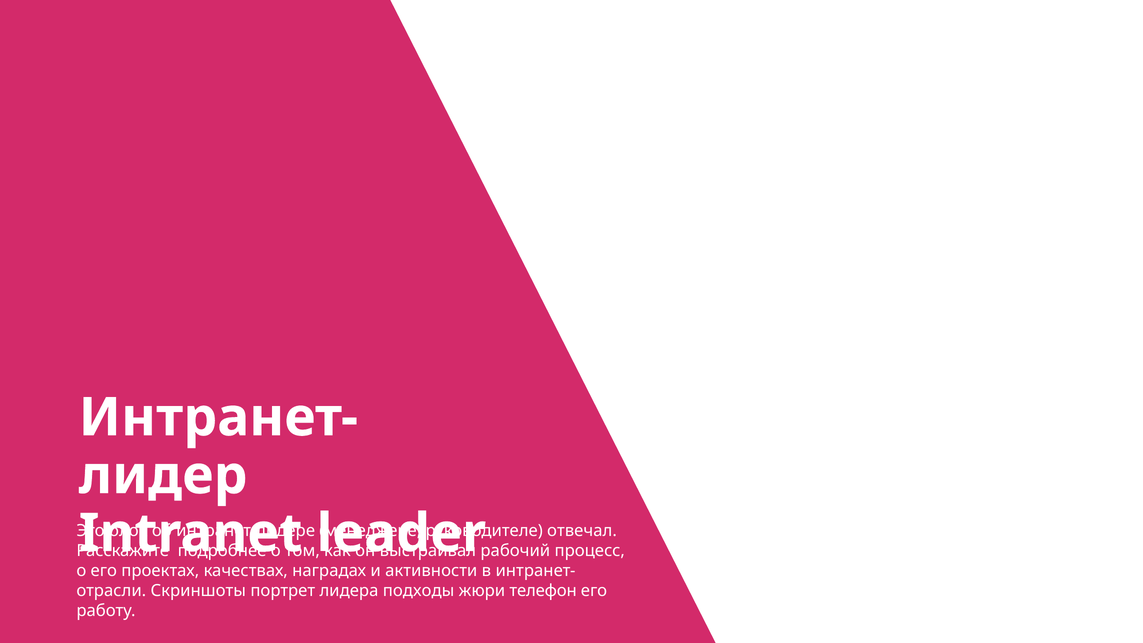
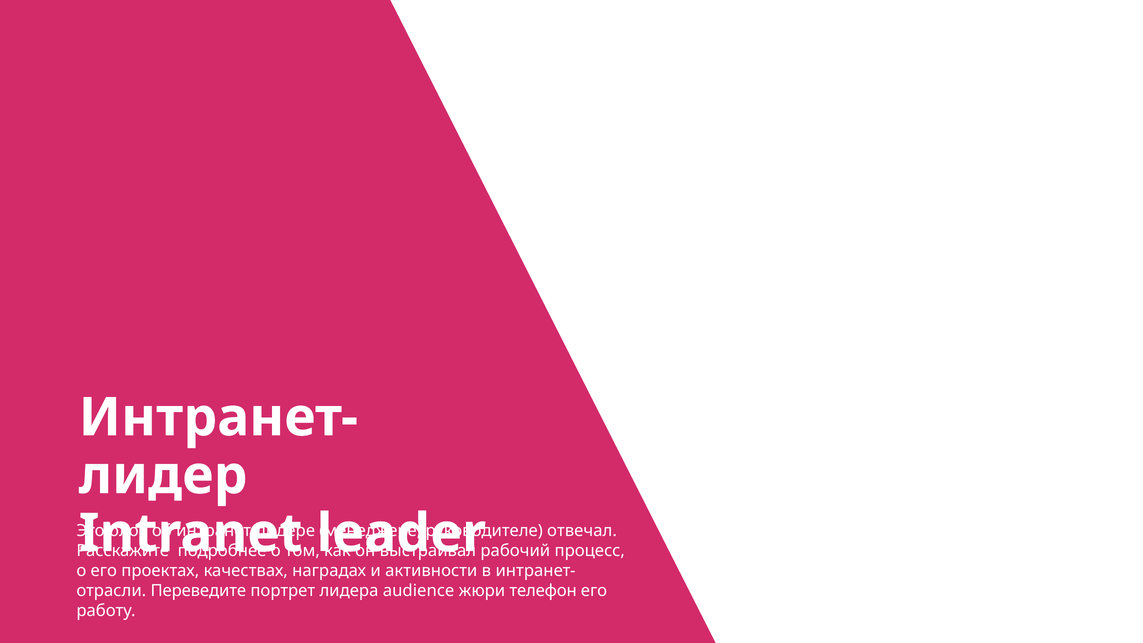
Скриншоты: Скриншоты -> Переведите
подходы: подходы -> audience
